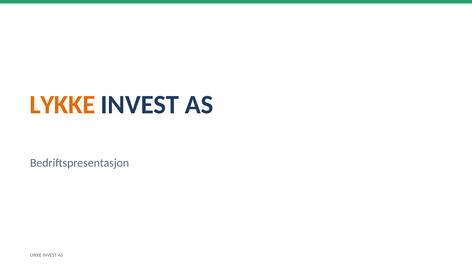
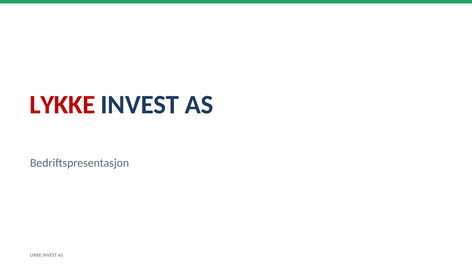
LYKKE at (62, 105) colour: orange -> red
